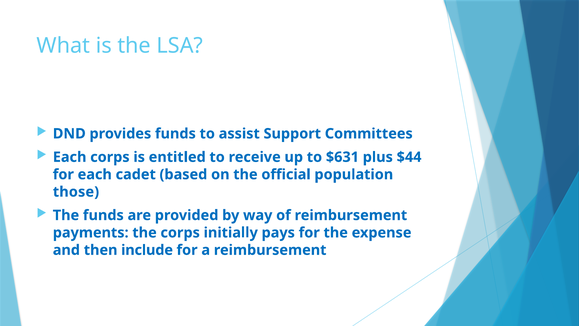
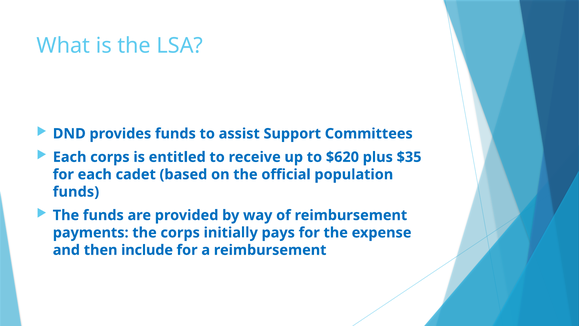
$631: $631 -> $620
$44: $44 -> $35
those at (76, 192): those -> funds
